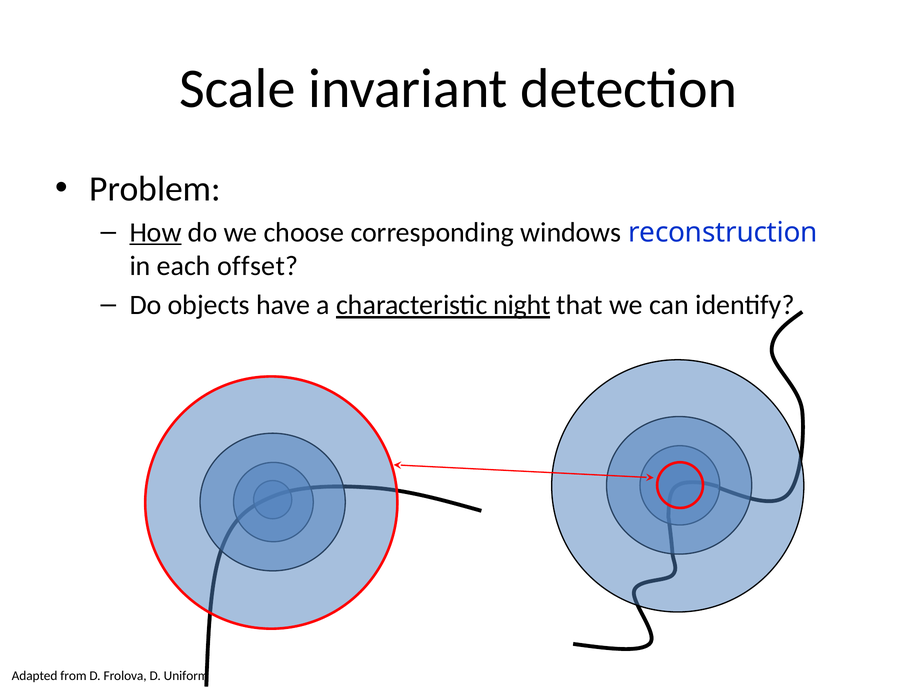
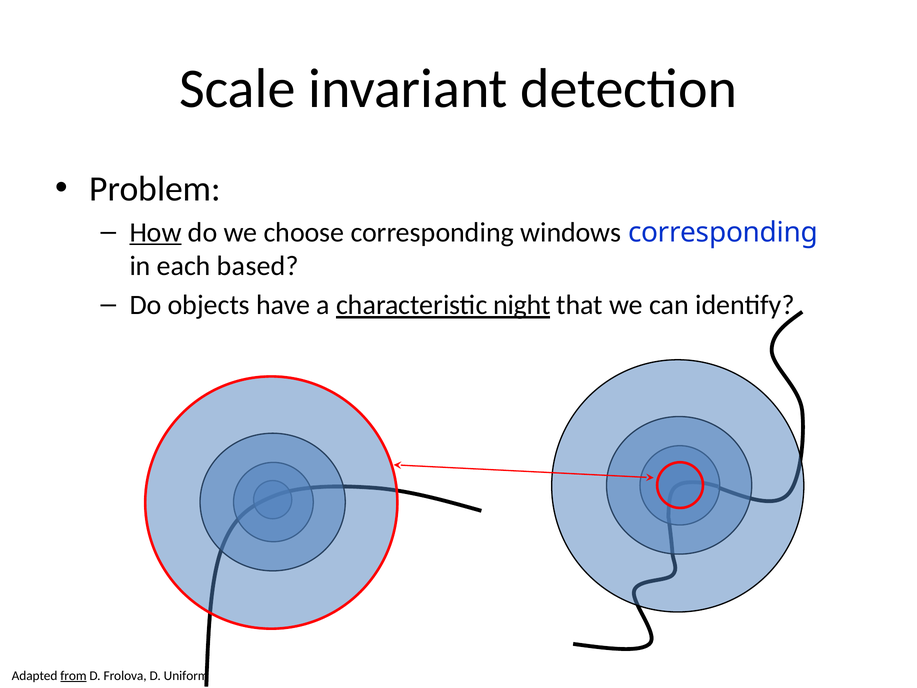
windows reconstruction: reconstruction -> corresponding
offset: offset -> based
from underline: none -> present
